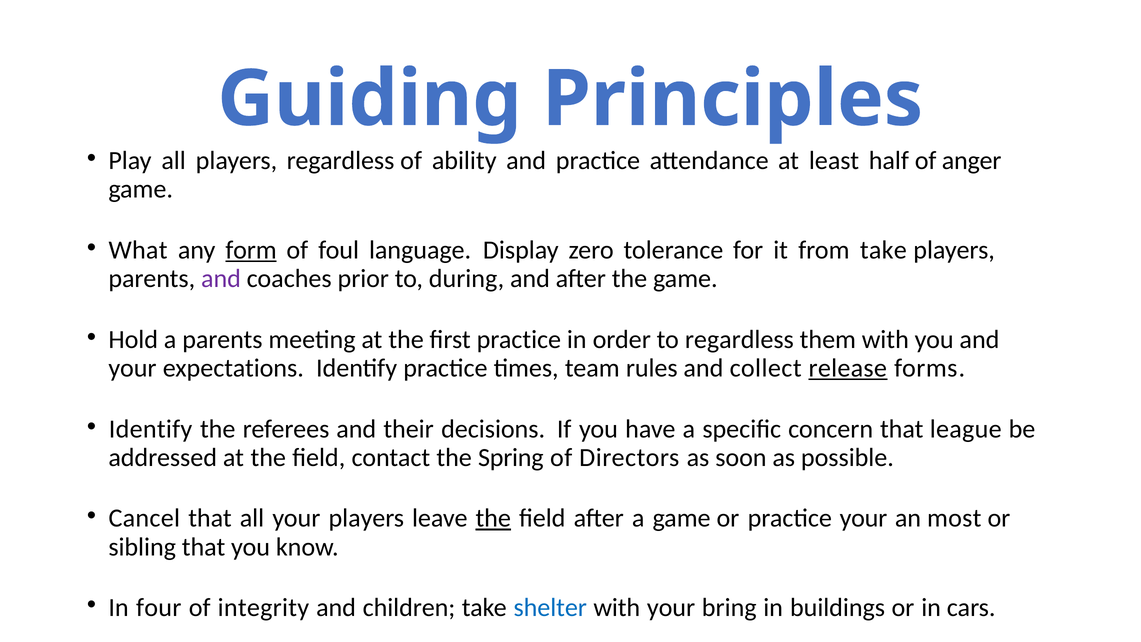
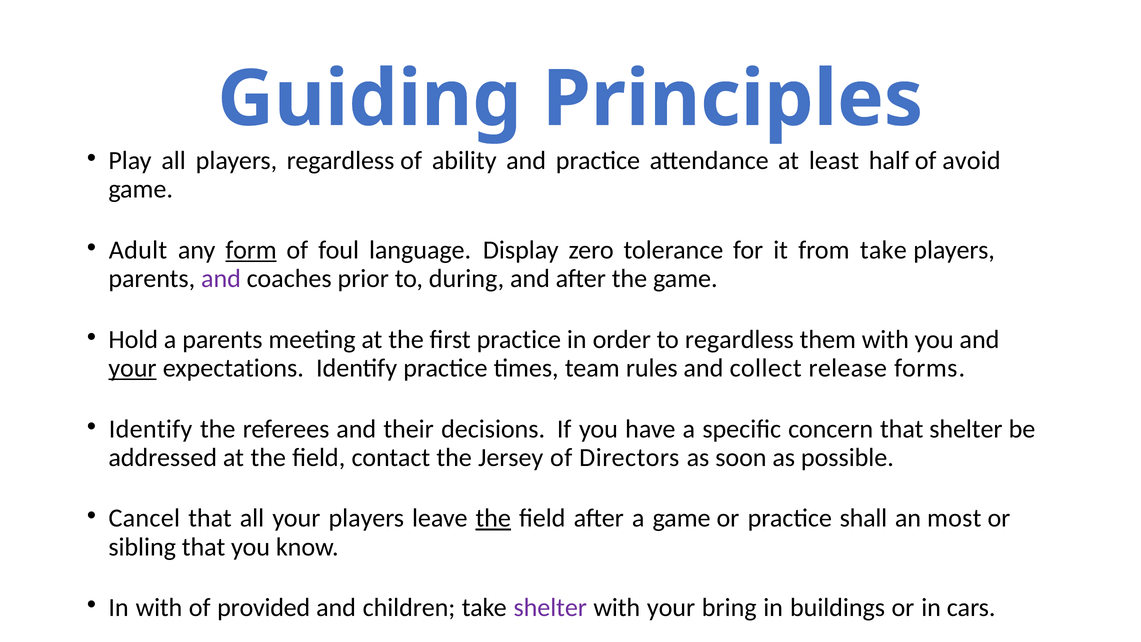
anger: anger -> avoid
What: What -> Adult
your at (132, 368) underline: none -> present
release underline: present -> none
that league: league -> shelter
Spring: Spring -> Jersey
practice your: your -> shall
In four: four -> with
integrity: integrity -> provided
shelter at (550, 607) colour: blue -> purple
